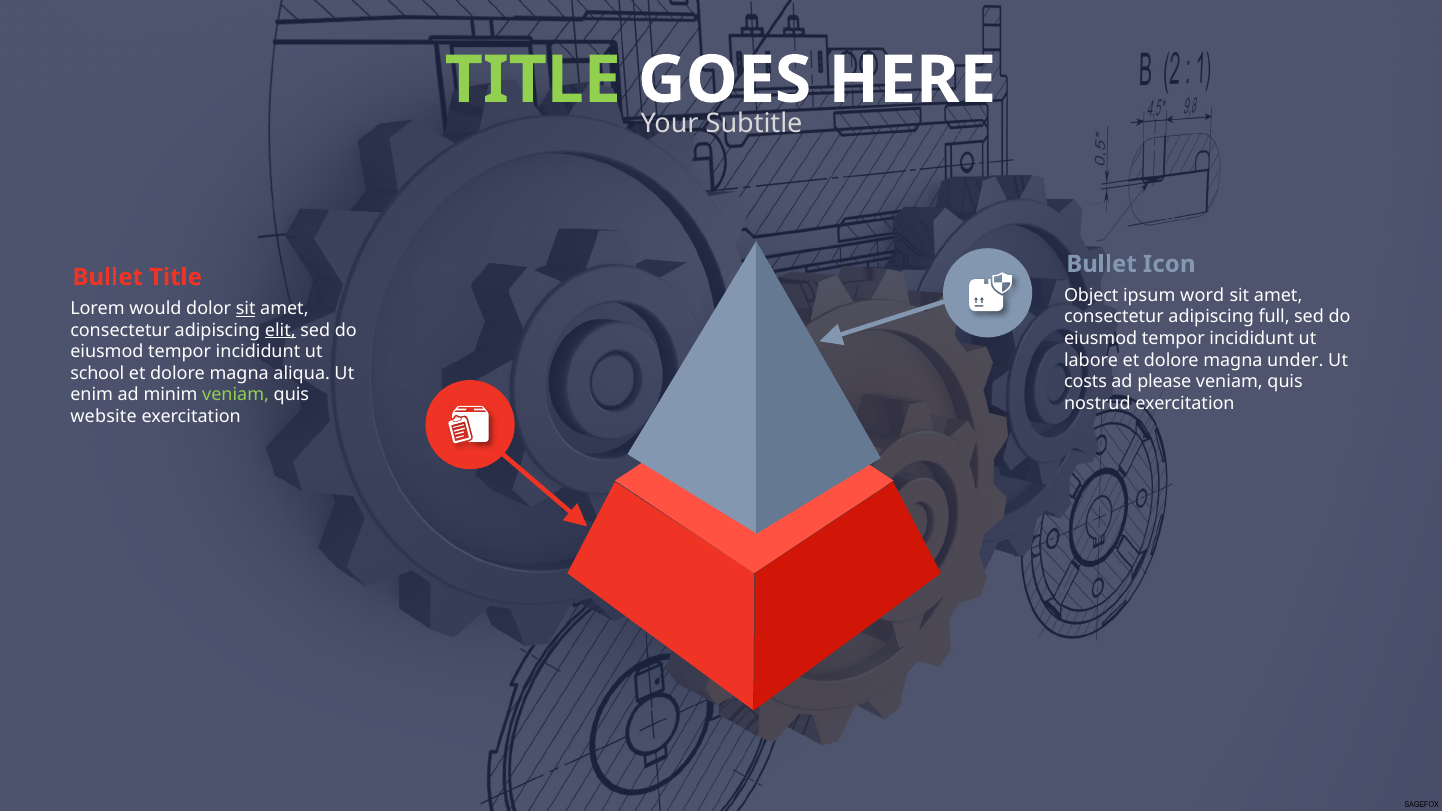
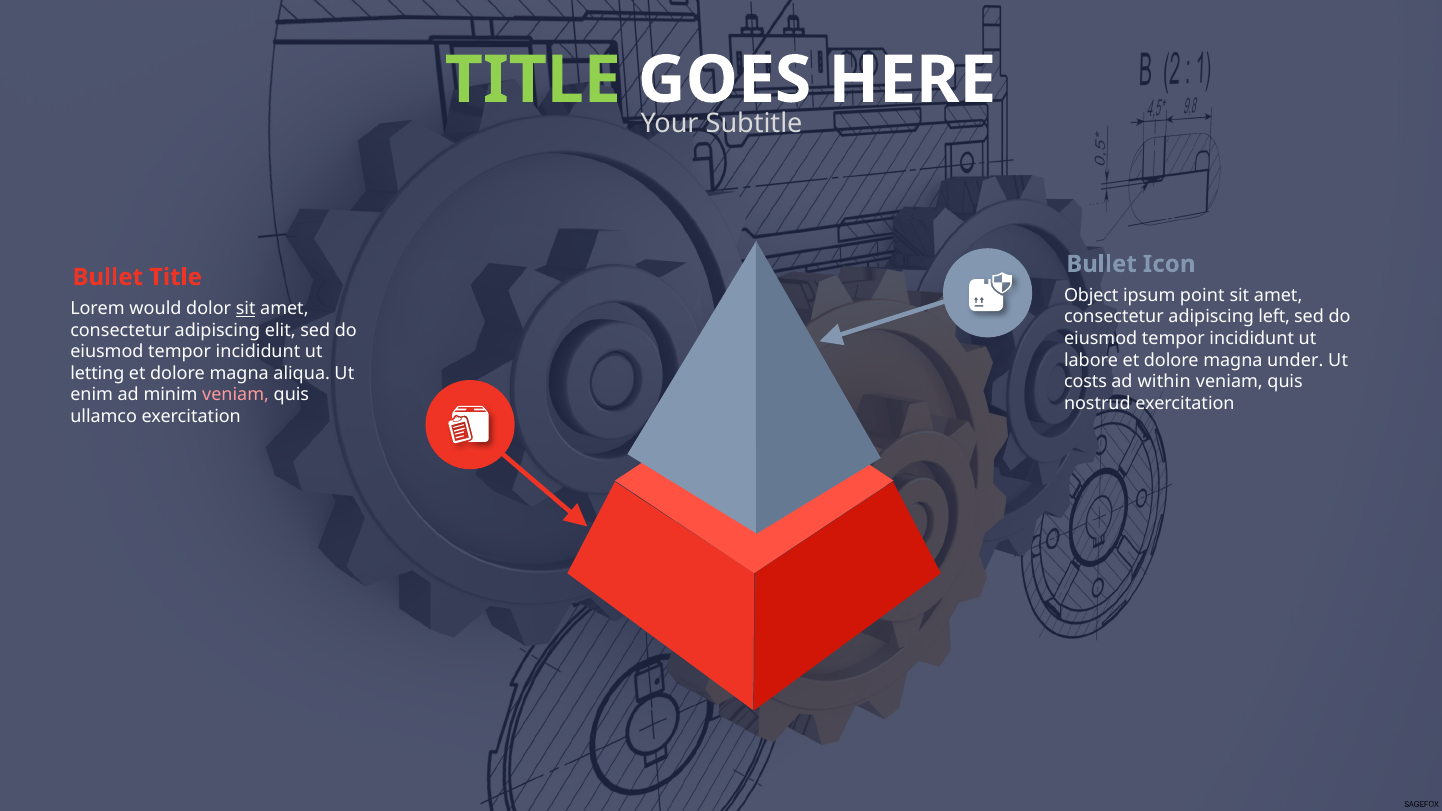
word: word -> point
full: full -> left
elit underline: present -> none
school: school -> letting
please: please -> within
veniam at (236, 395) colour: light green -> pink
website: website -> ullamco
